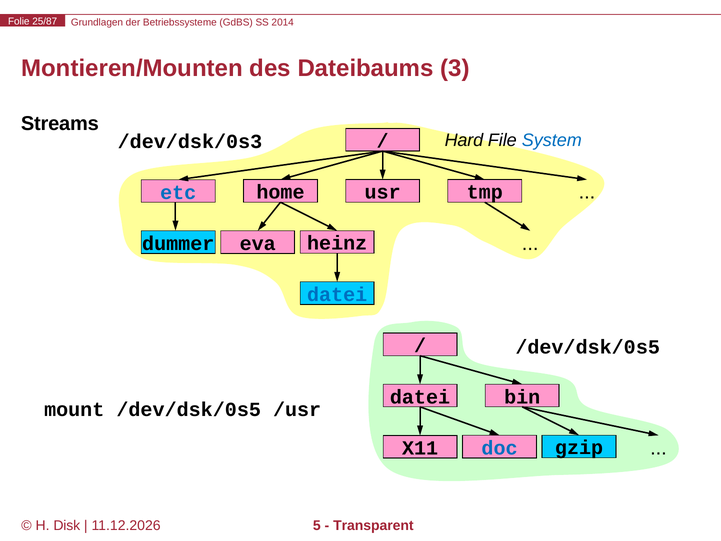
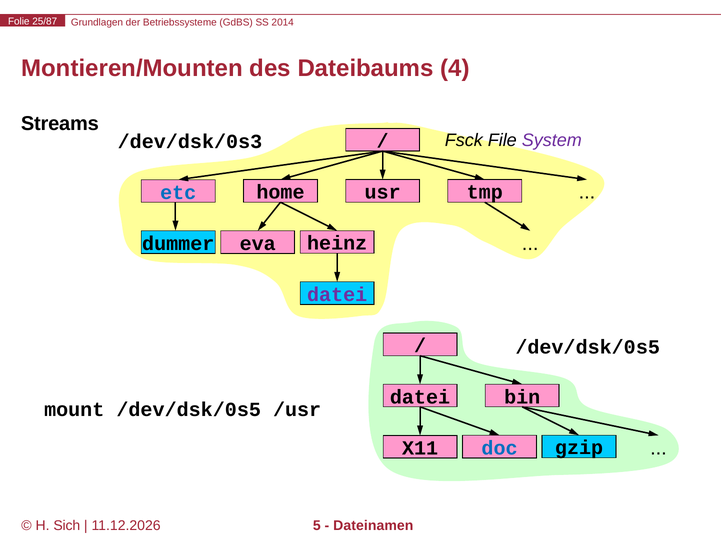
3: 3 -> 4
Hard: Hard -> Fsck
System colour: blue -> purple
datei at (337, 294) colour: blue -> purple
Disk: Disk -> Sich
Transparent: Transparent -> Dateinamen
